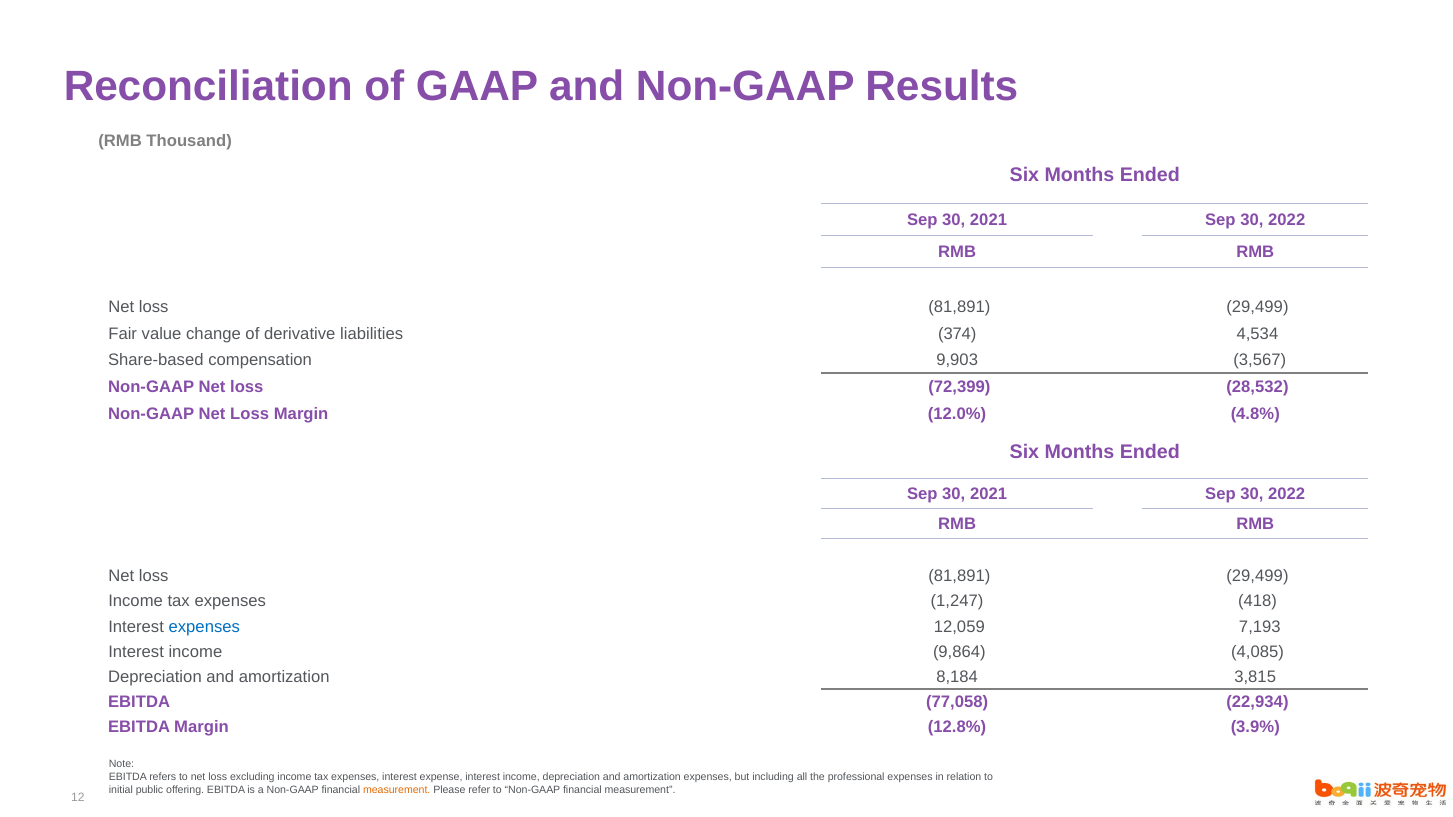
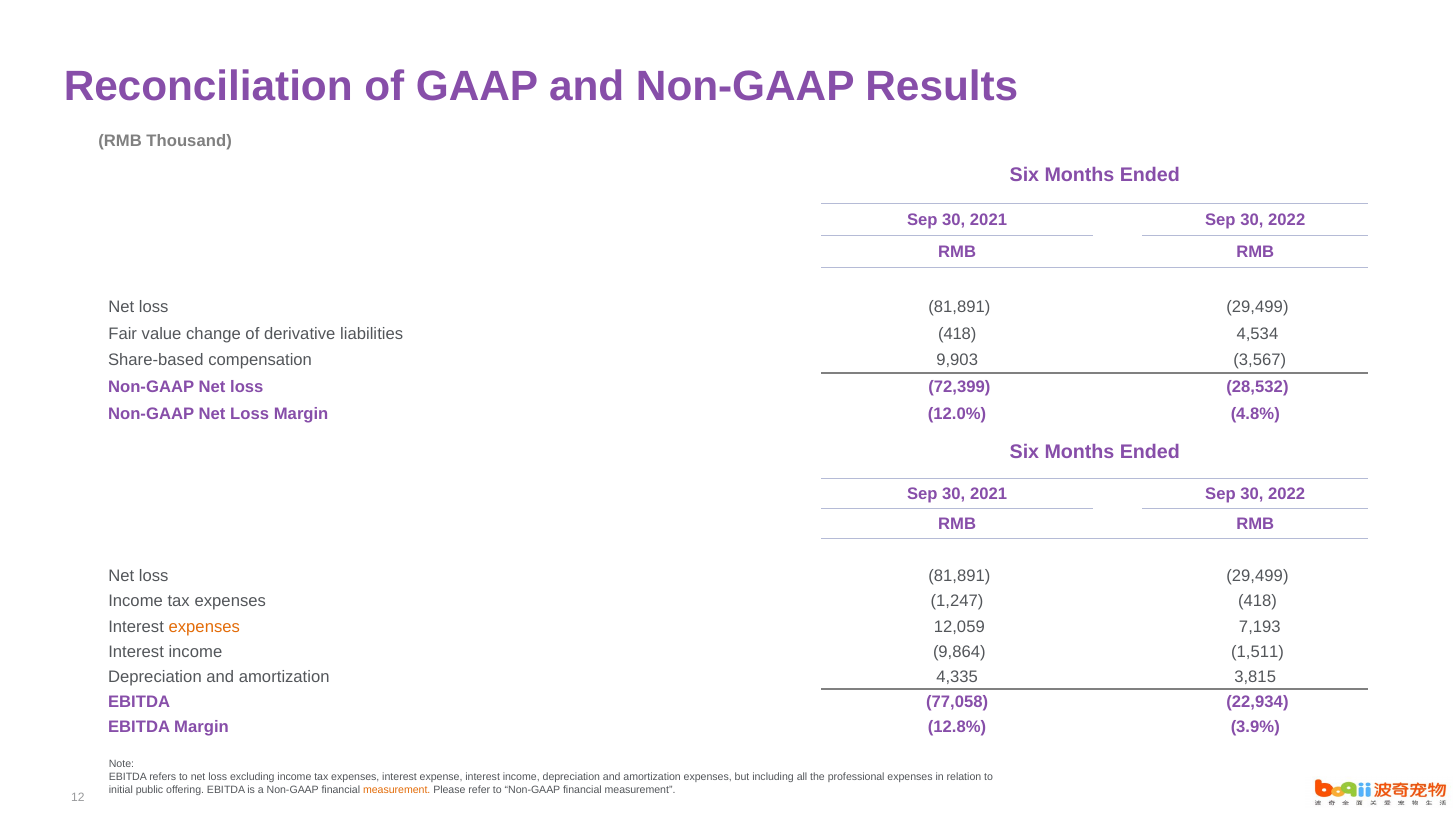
liabilities 374: 374 -> 418
expenses at (204, 627) colour: blue -> orange
4,085: 4,085 -> 1,511
8,184: 8,184 -> 4,335
